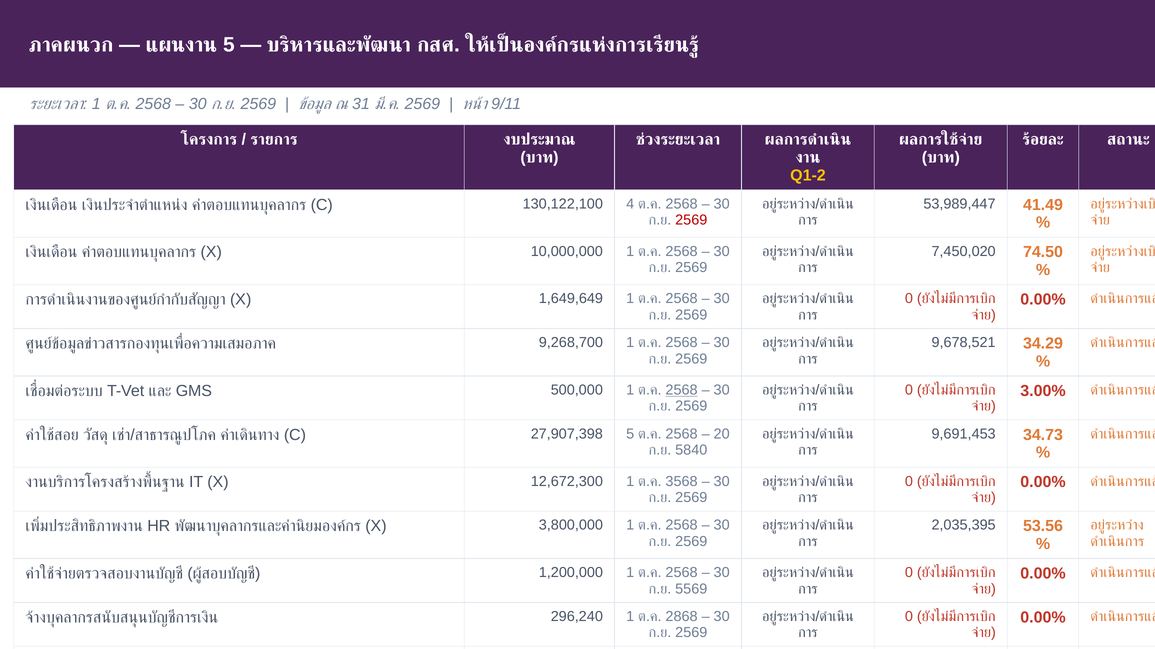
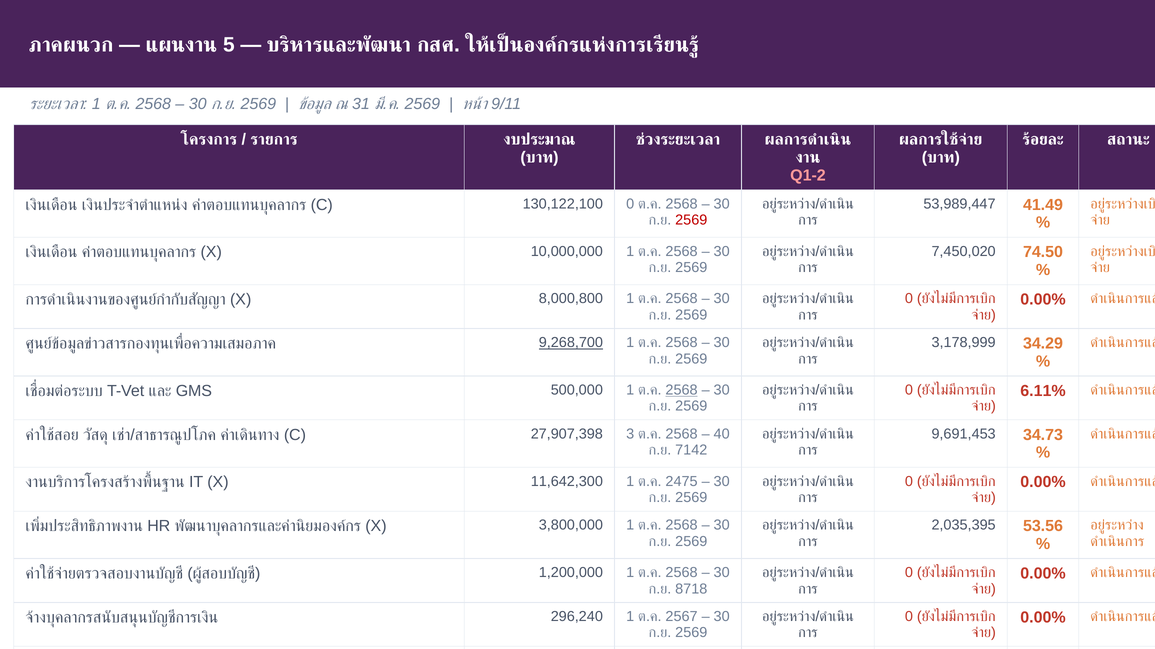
Q1-2 colour: yellow -> pink
130,122,100 4: 4 -> 0
1,649,649: 1,649,649 -> 8,000,800
9,678,521: 9,678,521 -> 3,178,999
9,268,700 underline: none -> present
3.00%: 3.00% -> 6.11%
27,907,398 5: 5 -> 3
20: 20 -> 40
5840: 5840 -> 7142
12,672,300: 12,672,300 -> 11,642,300
3568: 3568 -> 2475
5569: 5569 -> 8718
2868: 2868 -> 2567
